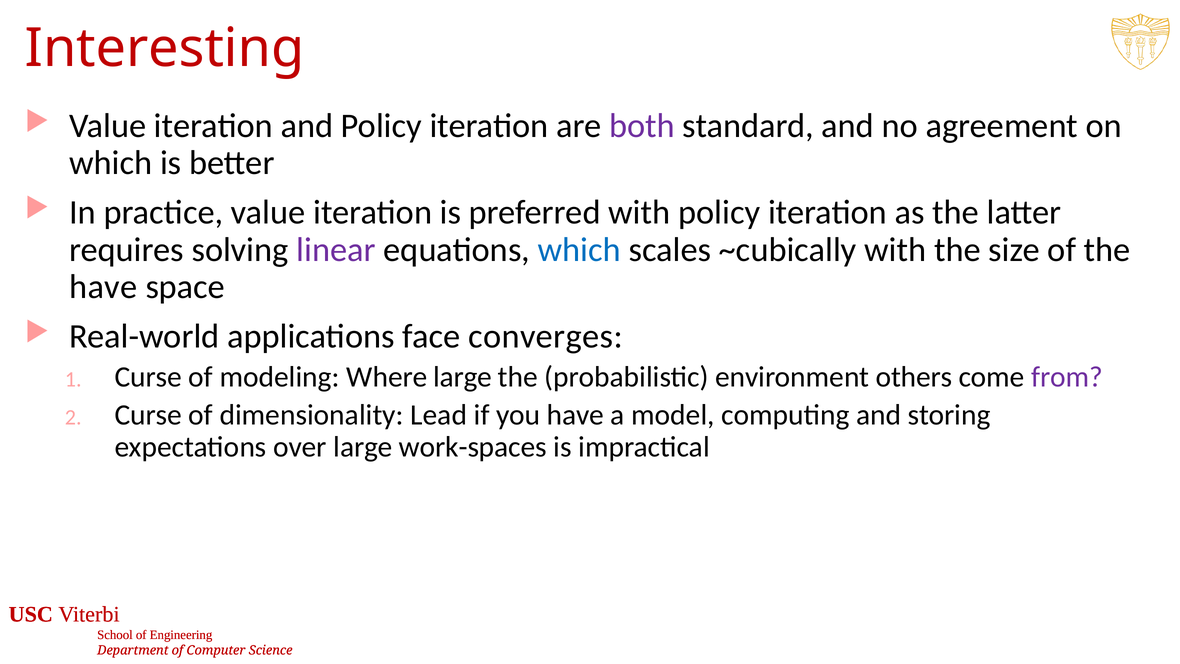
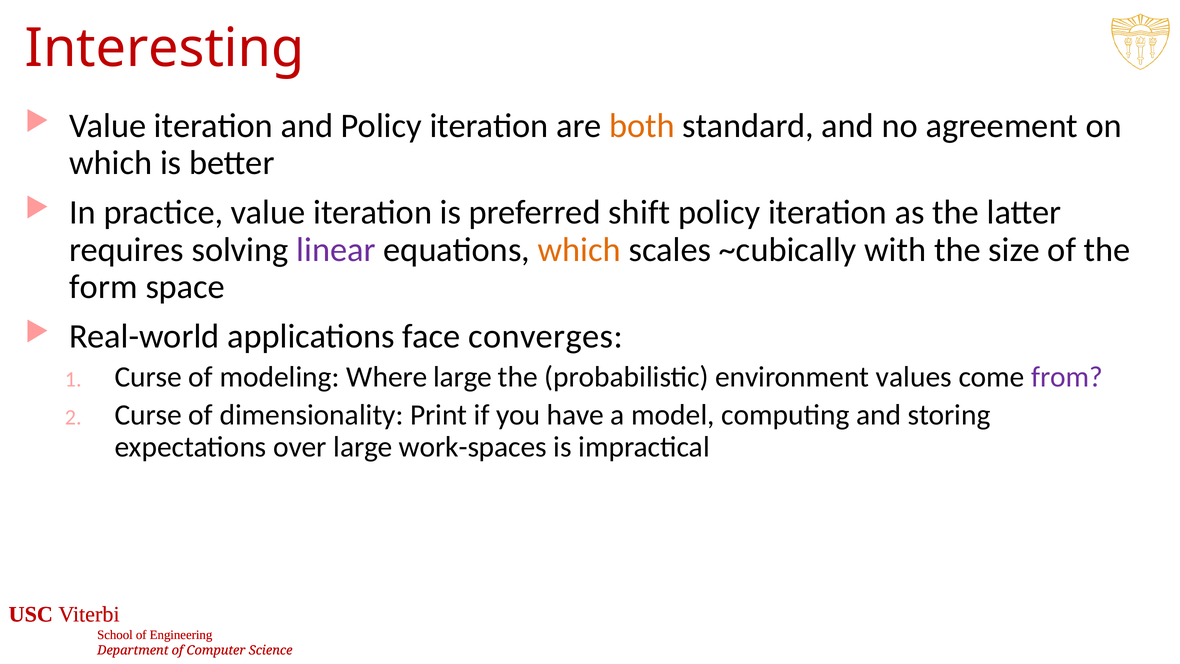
both colour: purple -> orange
preferred with: with -> shift
which at (579, 250) colour: blue -> orange
have at (103, 287): have -> form
others: others -> values
Lead: Lead -> Print
